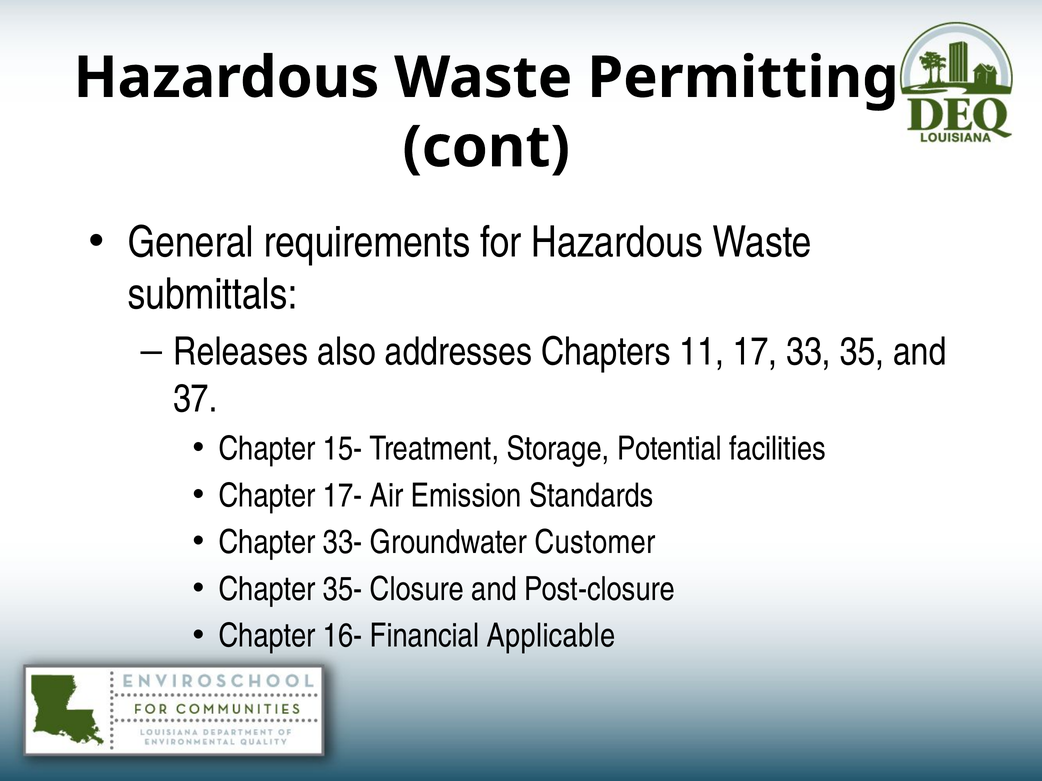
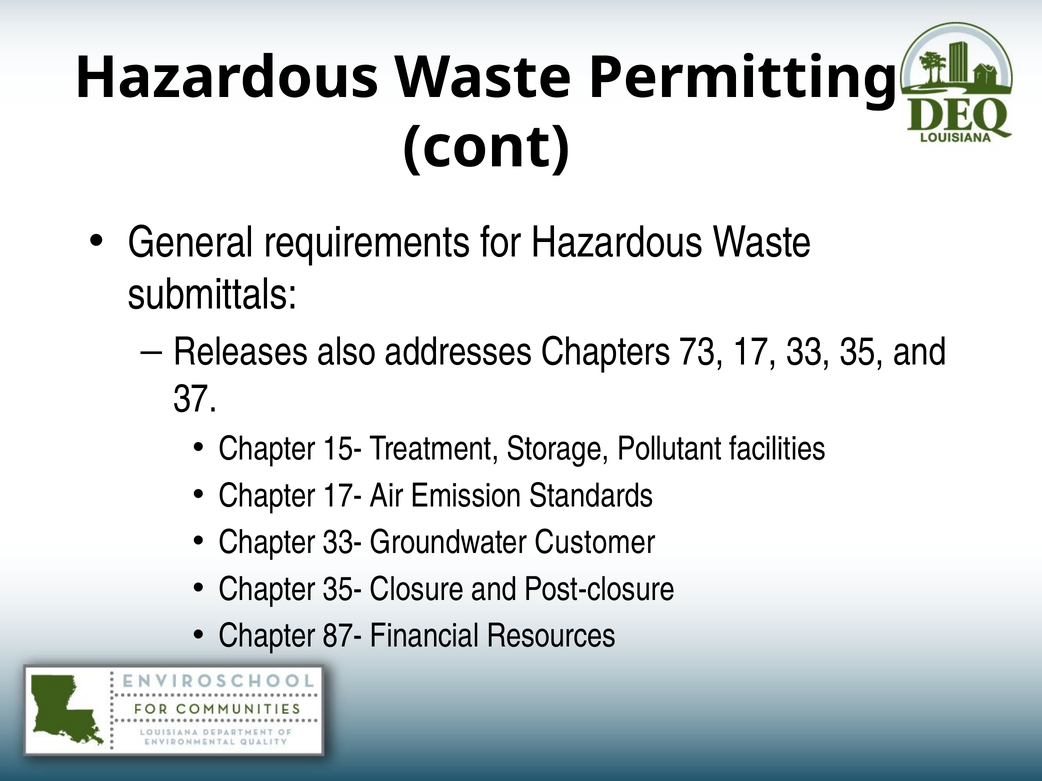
11: 11 -> 73
Potential: Potential -> Pollutant
16-: 16- -> 87-
Applicable: Applicable -> Resources
